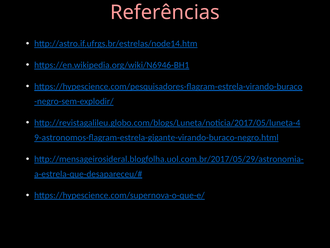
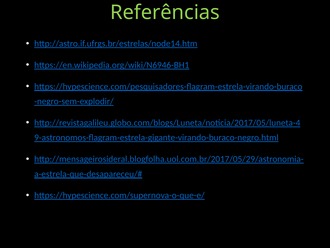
Referências colour: pink -> light green
